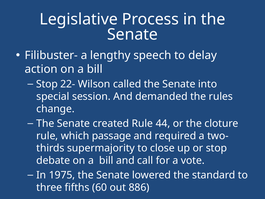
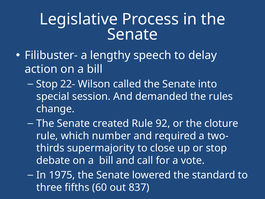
44: 44 -> 92
passage: passage -> number
886: 886 -> 837
